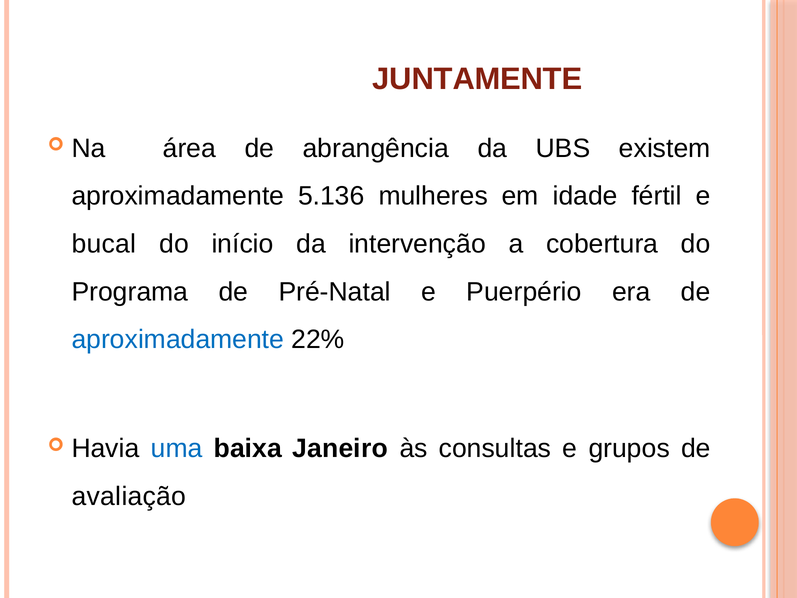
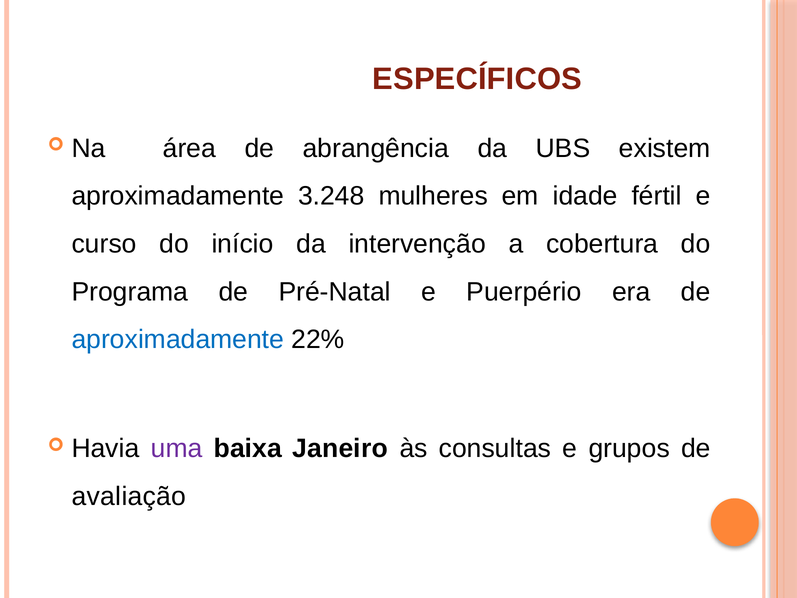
JUNTAMENTE: JUNTAMENTE -> ESPECÍFICOS
5.136: 5.136 -> 3.248
bucal: bucal -> curso
uma colour: blue -> purple
